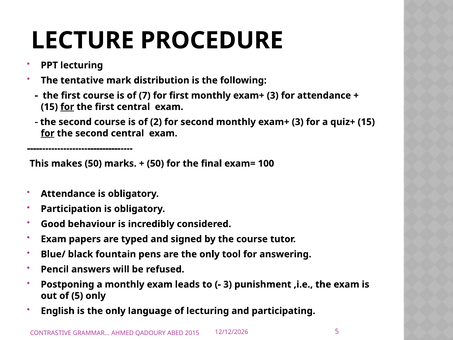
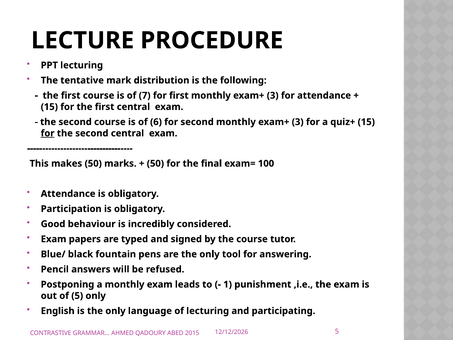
for at (67, 107) underline: present -> none
2: 2 -> 6
3 at (228, 284): 3 -> 1
